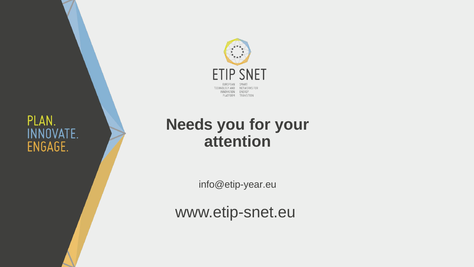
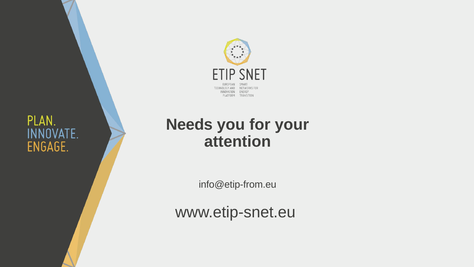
info@etip-year.eu: info@etip-year.eu -> info@etip-from.eu
